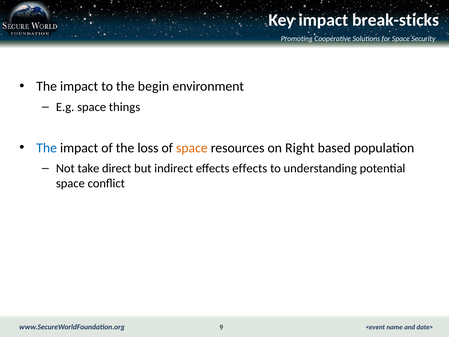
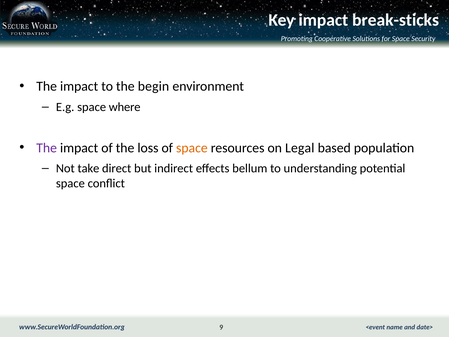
things: things -> where
The at (47, 148) colour: blue -> purple
Right: Right -> Legal
effects effects: effects -> bellum
